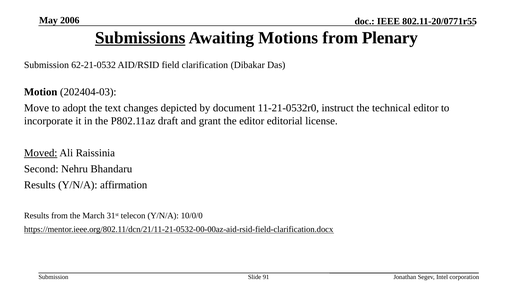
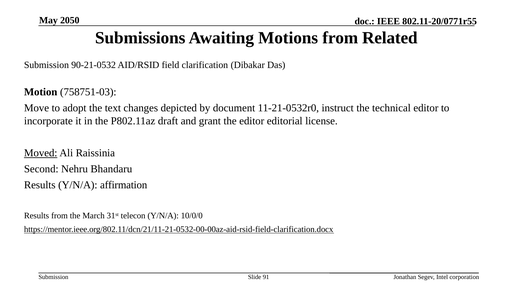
2006: 2006 -> 2050
Submissions underline: present -> none
Plenary: Plenary -> Related
62-21-0532: 62-21-0532 -> 90-21-0532
202404-03: 202404-03 -> 758751-03
